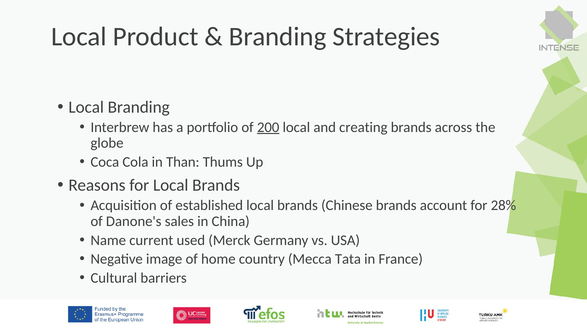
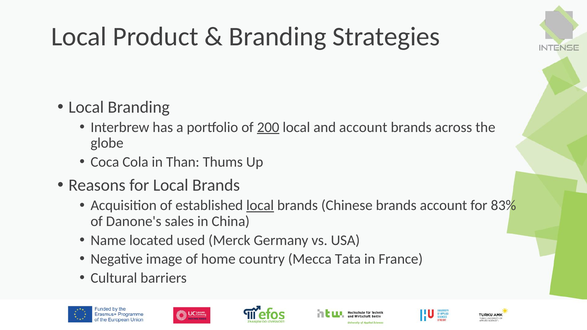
and creating: creating -> account
local at (260, 206) underline: none -> present
28%: 28% -> 83%
current: current -> located
